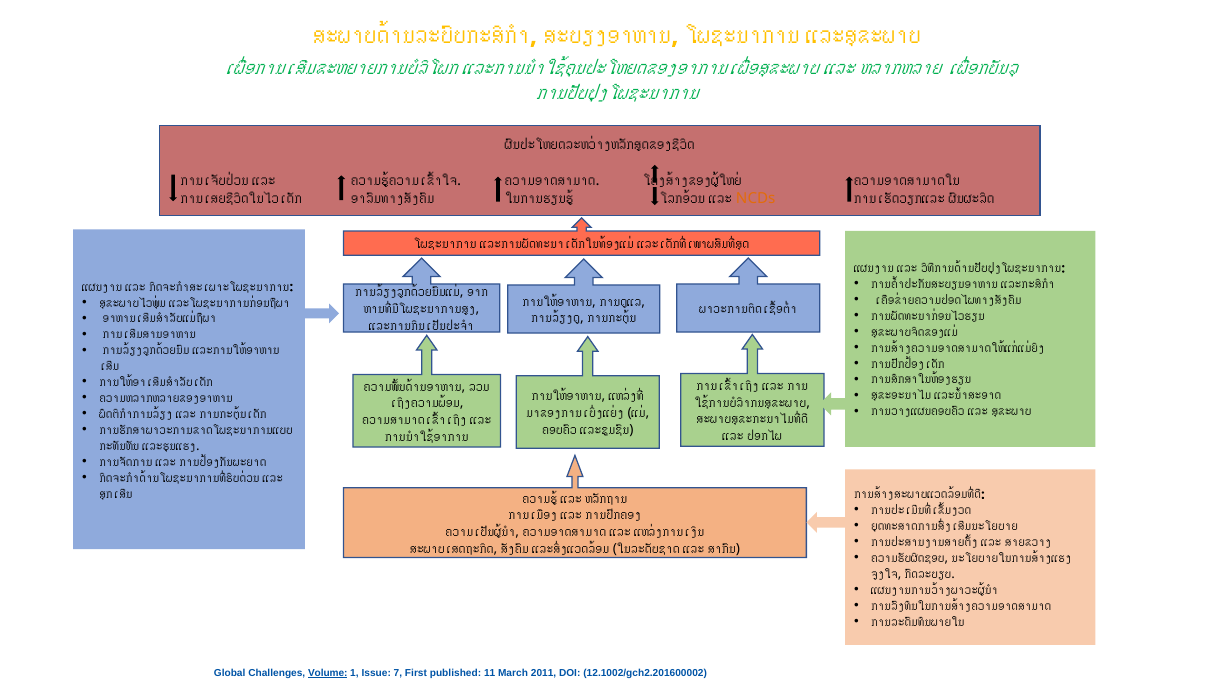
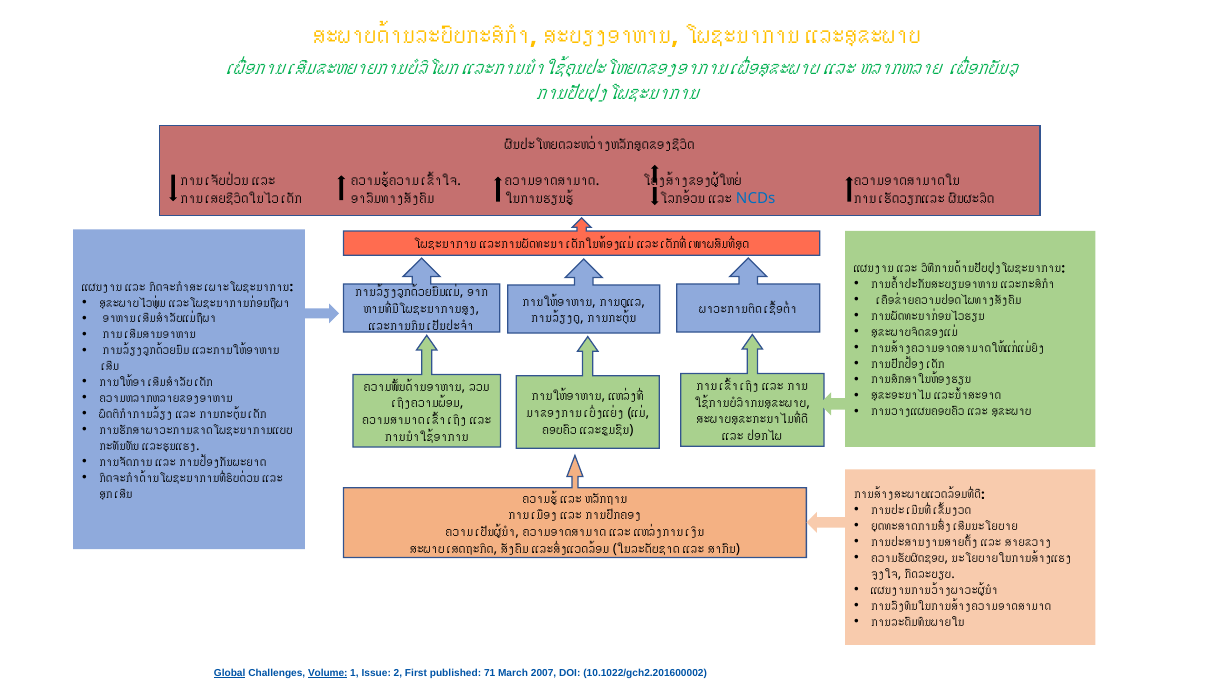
NCDs colour: orange -> blue
Global underline: none -> present
7: 7 -> 2
11: 11 -> 71
2011: 2011 -> 2007
12.1002/gch2.201600002: 12.1002/gch2.201600002 -> 10.1022/gch2.201600002
